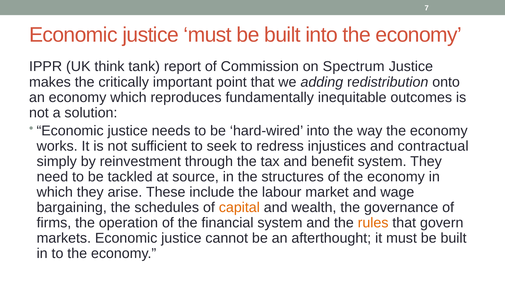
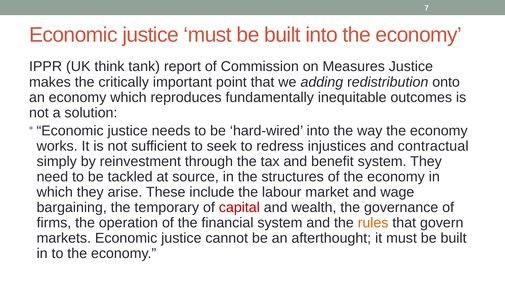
Spectrum: Spectrum -> Measures
schedules: schedules -> temporary
capital colour: orange -> red
